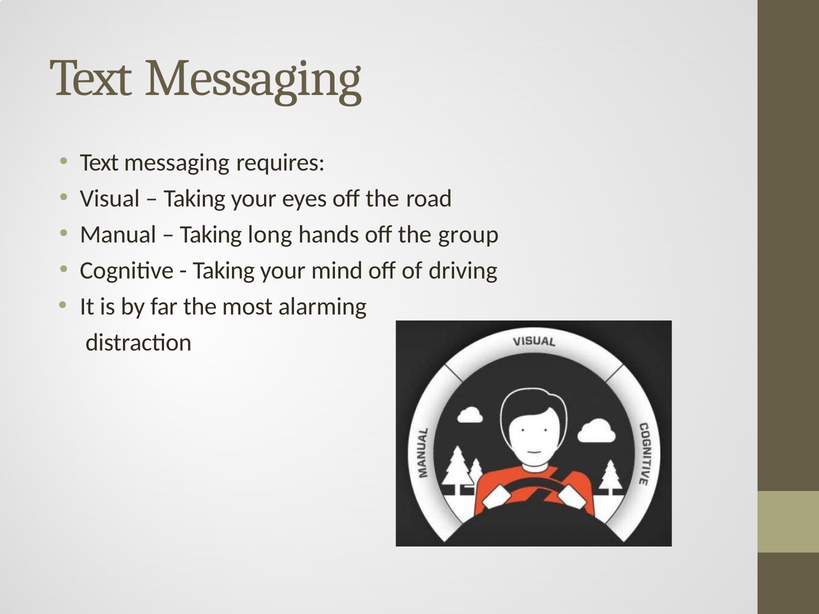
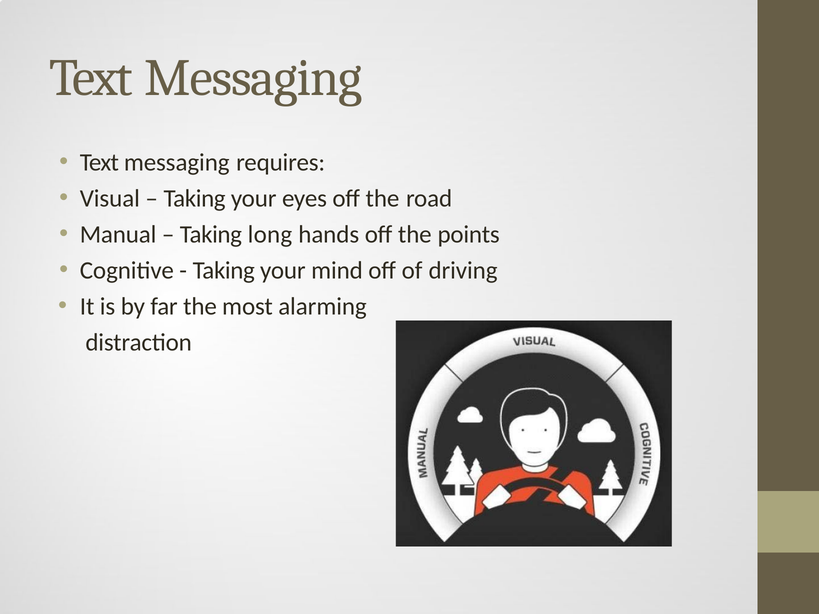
group: group -> points
